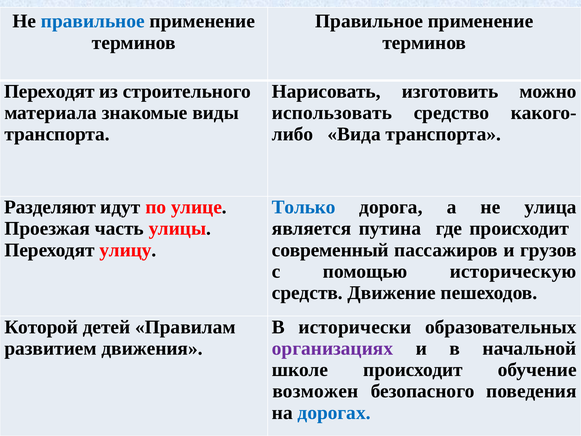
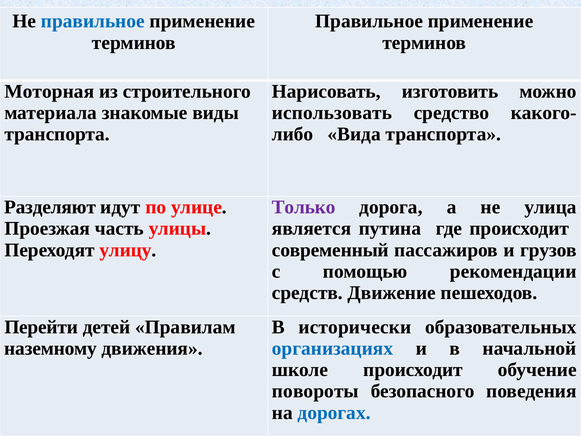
Переходят at (49, 91): Переходят -> Моторная
Только colour: blue -> purple
историческую: историческую -> рекомендации
Которой: Которой -> Перейти
развитием: развитием -> наземному
организациях colour: purple -> blue
возможен: возможен -> повороты
